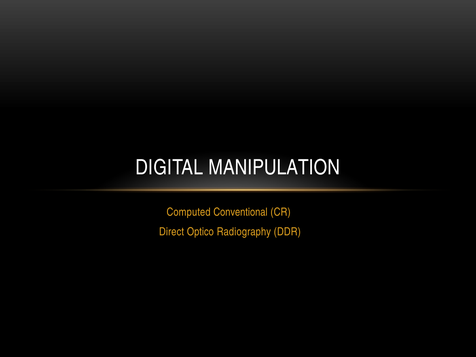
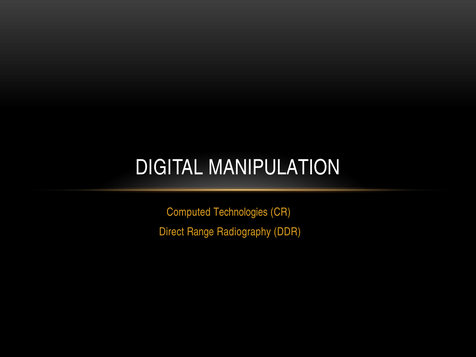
Conventional: Conventional -> Technologies
Optico: Optico -> Range
